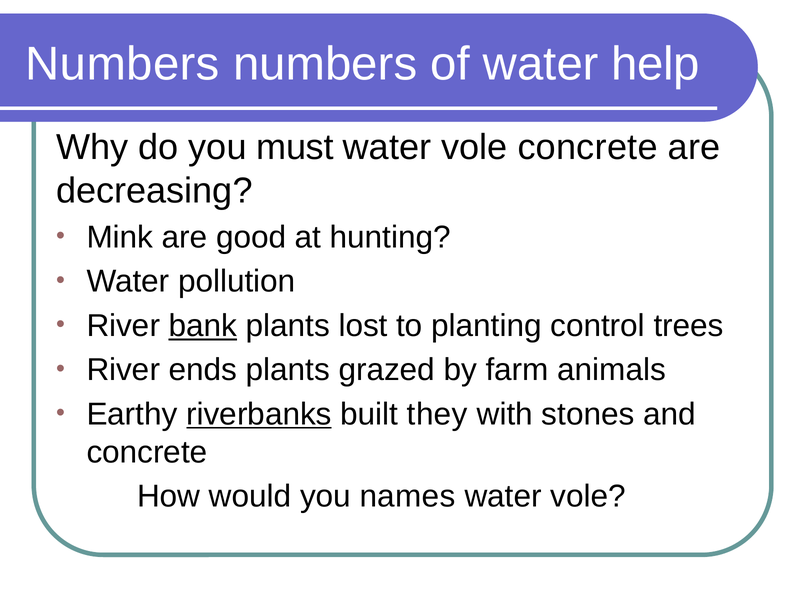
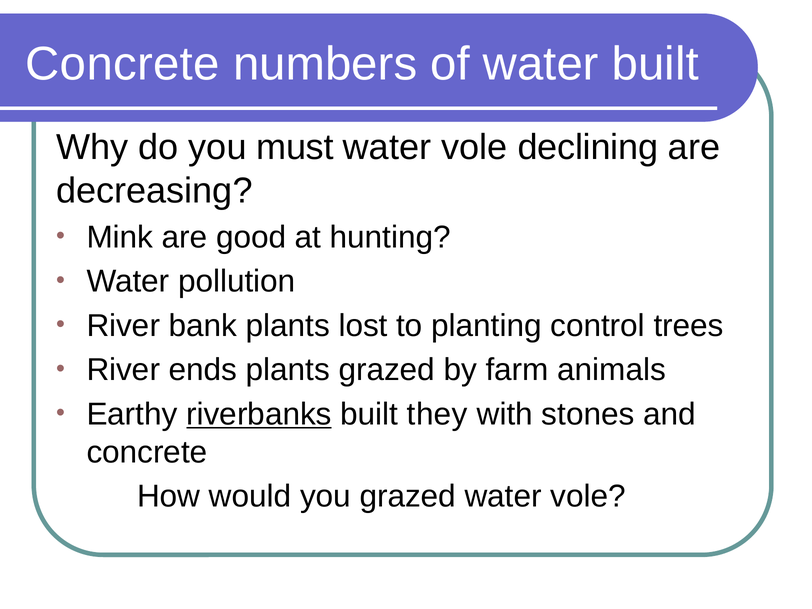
Numbers at (123, 64): Numbers -> Concrete
water help: help -> built
vole concrete: concrete -> declining
bank underline: present -> none
you names: names -> grazed
